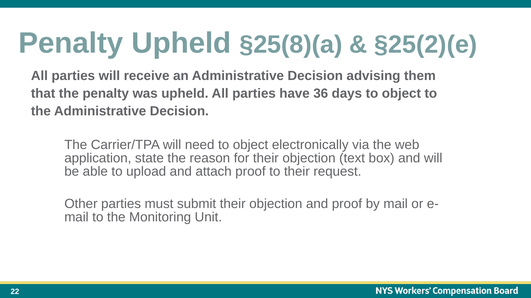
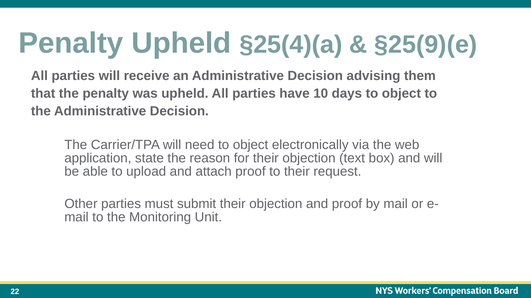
§25(8)(a: §25(8)(a -> §25(4)(a
§25(2)(e: §25(2)(e -> §25(9)(e
have 36: 36 -> 10
